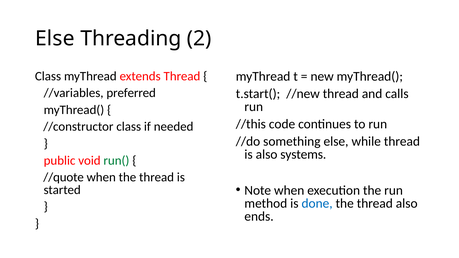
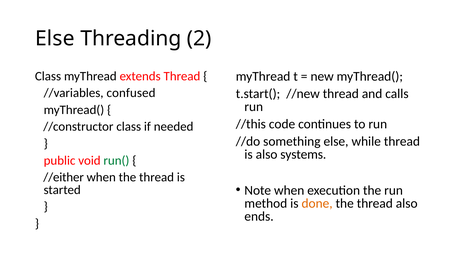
preferred: preferred -> confused
//quote: //quote -> //either
done colour: blue -> orange
